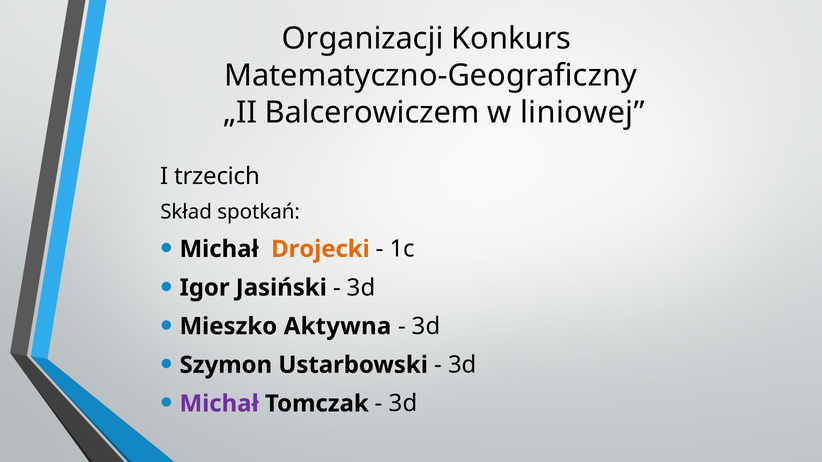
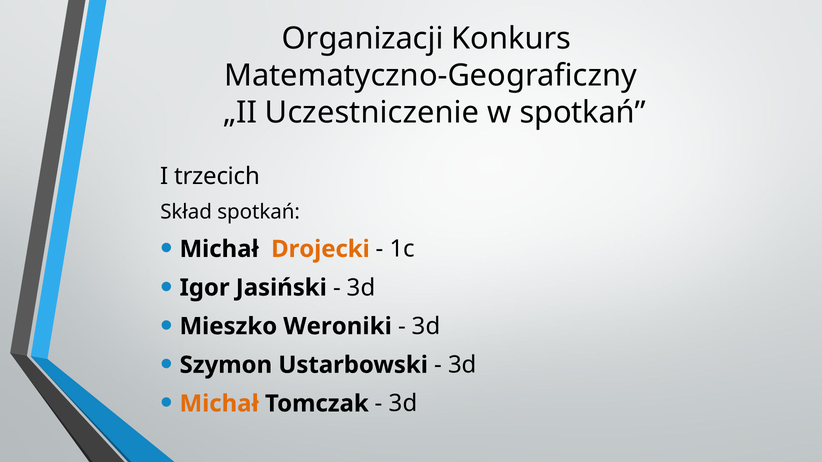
Balcerowiczem: Balcerowiczem -> Uczestniczenie
w liniowej: liniowej -> spotkań
Aktywna: Aktywna -> Weroniki
Michał at (219, 404) colour: purple -> orange
